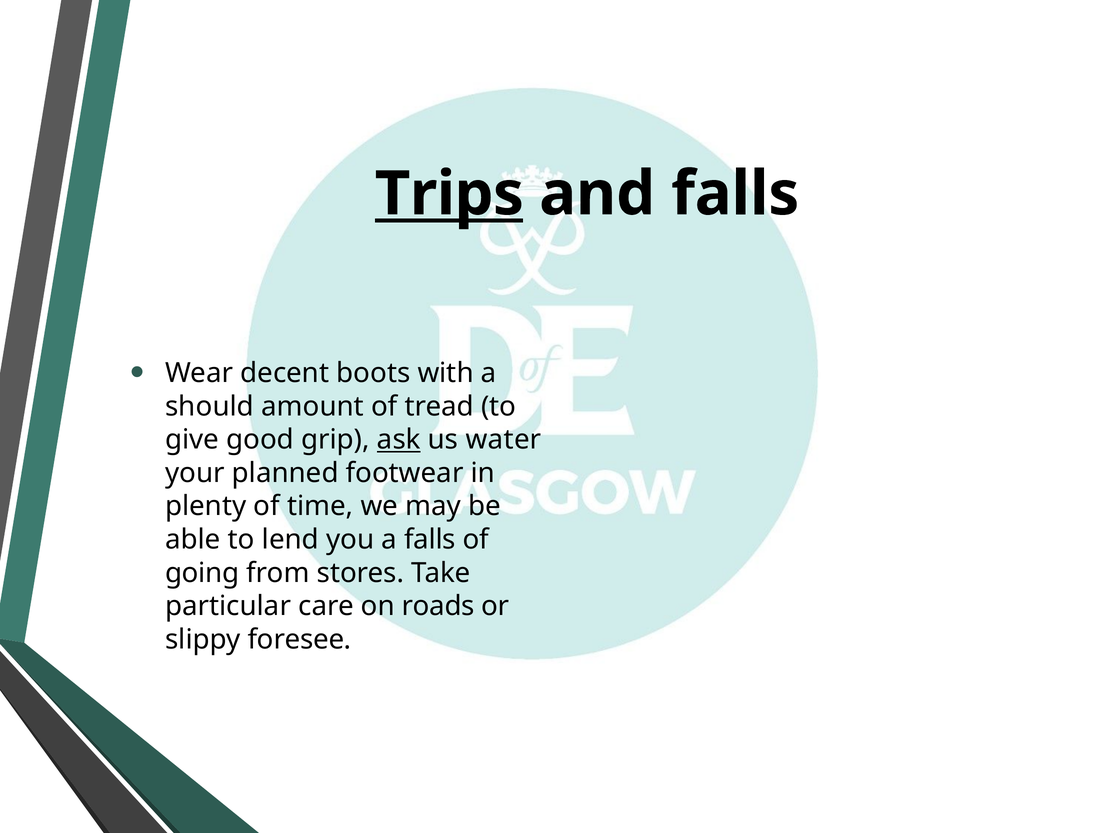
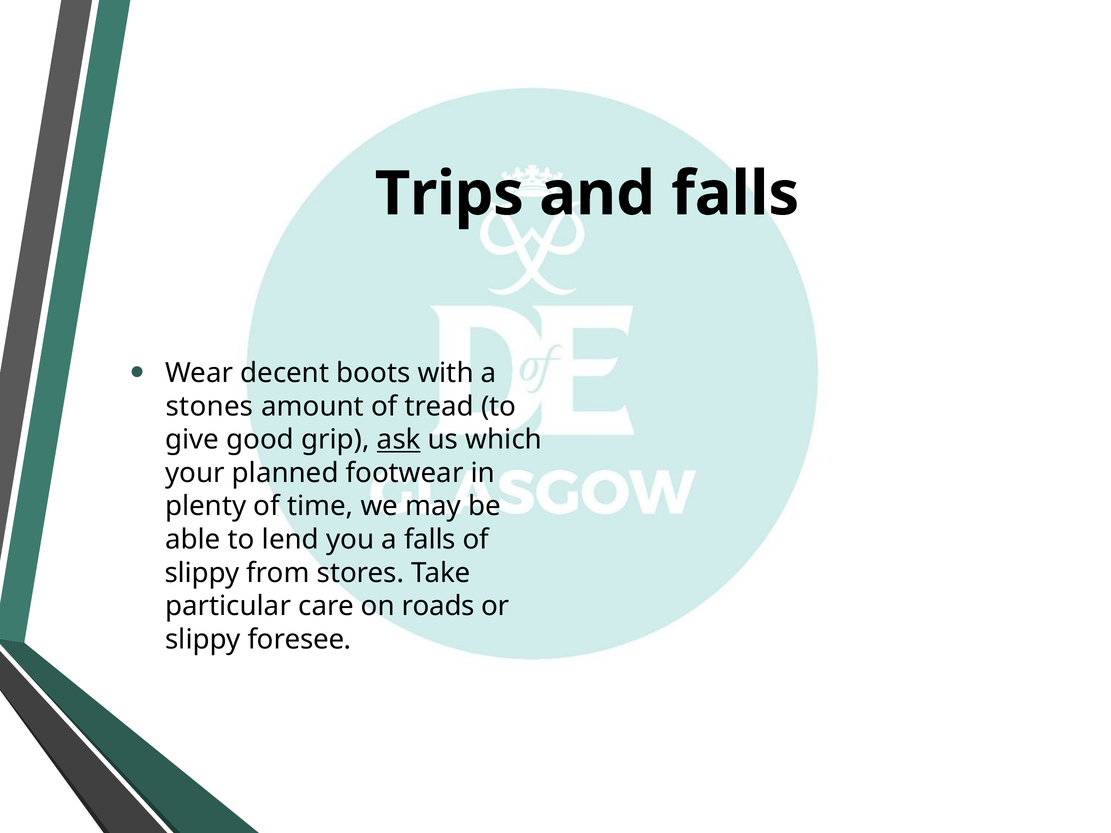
Trips underline: present -> none
should: should -> stones
water: water -> which
going at (202, 573): going -> slippy
